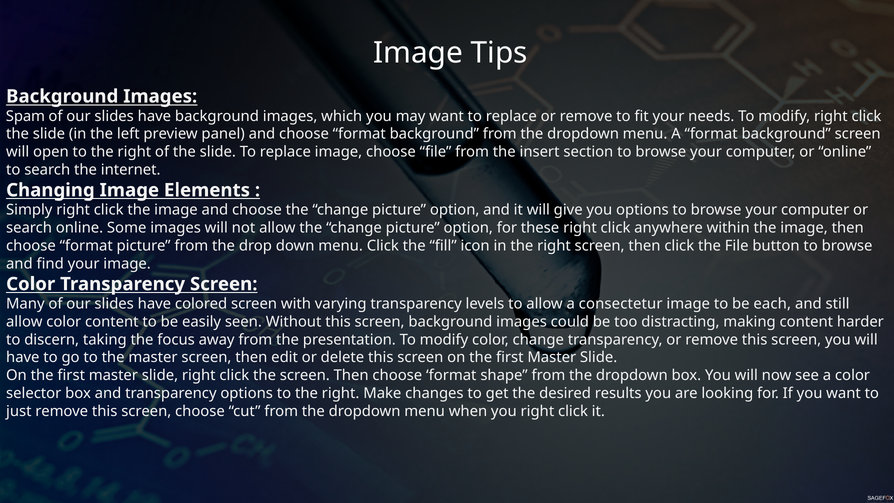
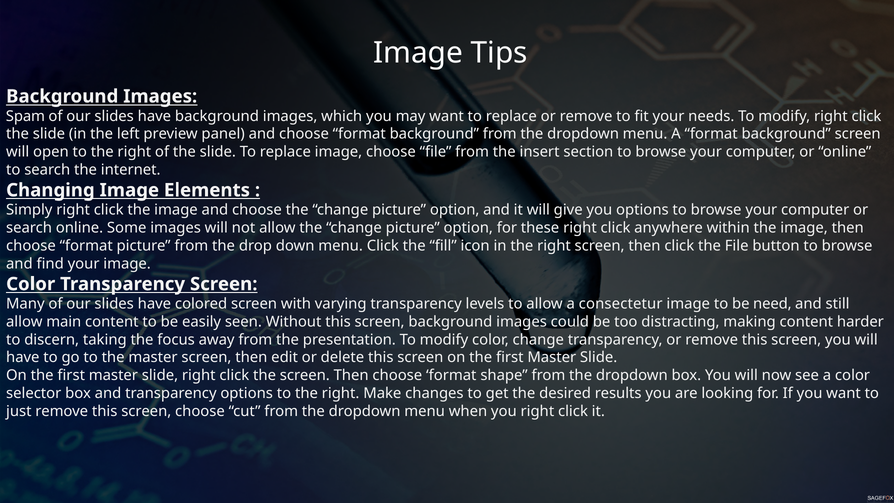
each: each -> need
allow color: color -> main
